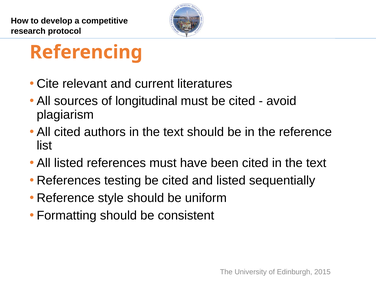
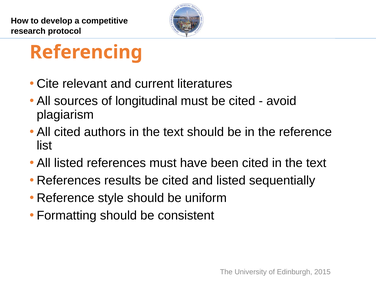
testing: testing -> results
